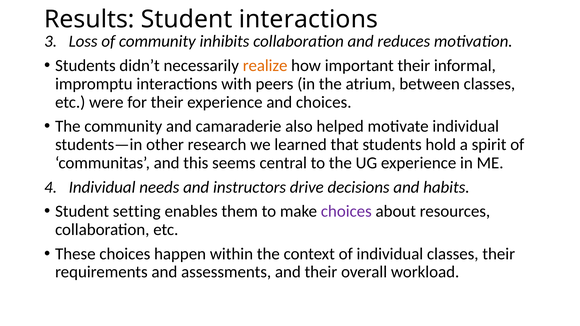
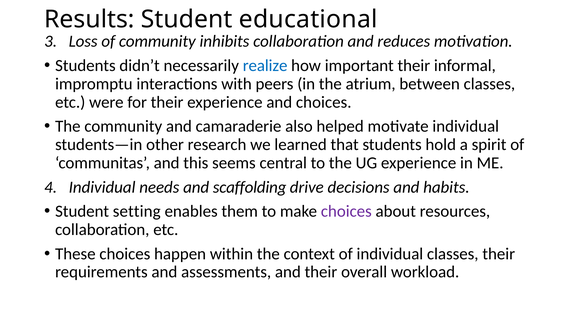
Student interactions: interactions -> educational
realize colour: orange -> blue
instructors: instructors -> scaffolding
